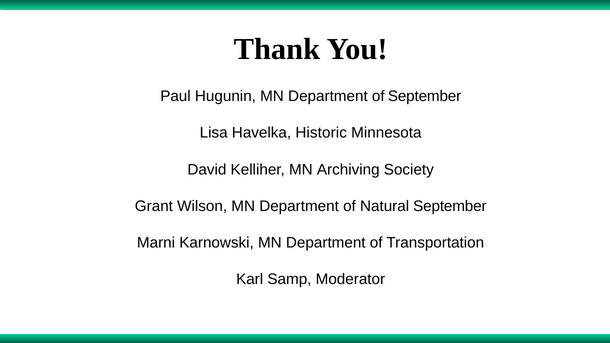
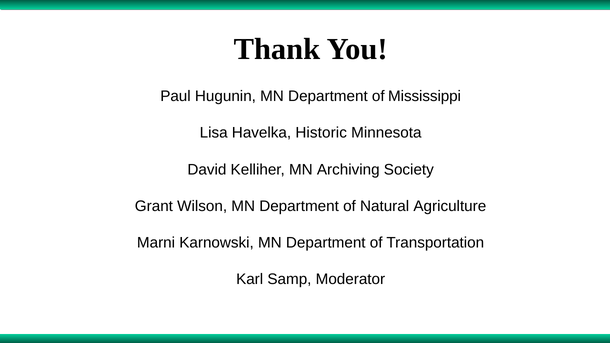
of September: September -> Mississippi
Natural September: September -> Agriculture
